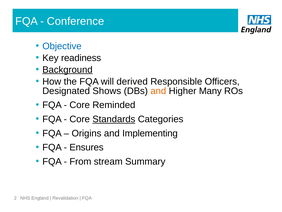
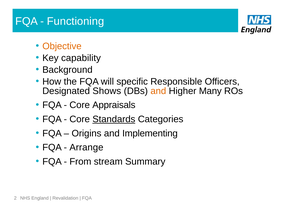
Conference: Conference -> Functioning
Objective colour: blue -> orange
readiness: readiness -> capability
Background underline: present -> none
derived: derived -> specific
Reminded: Reminded -> Appraisals
Ensures: Ensures -> Arrange
